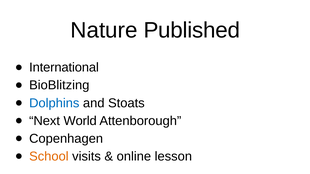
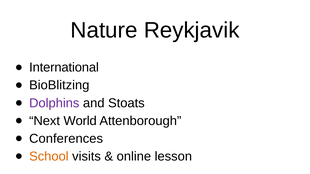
Published: Published -> Reykjavik
Dolphins colour: blue -> purple
Copenhagen: Copenhagen -> Conferences
